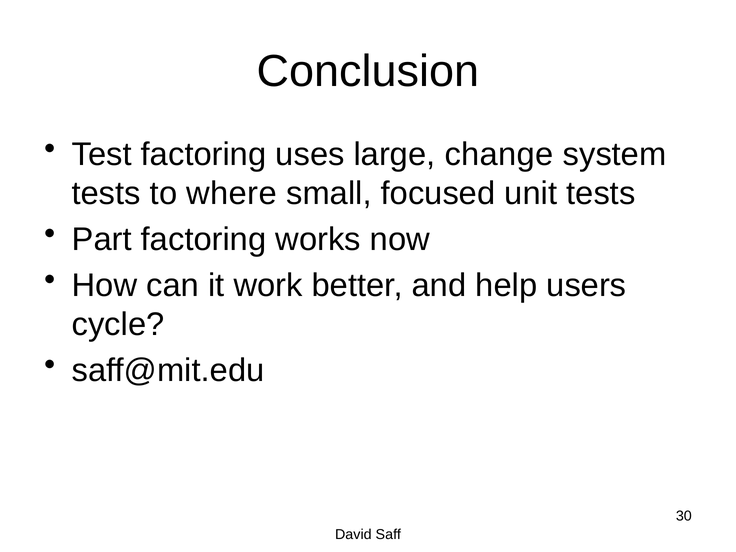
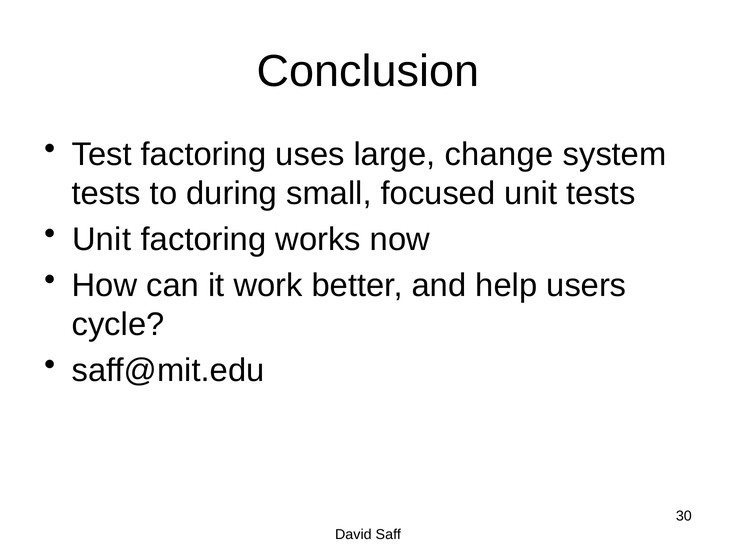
where: where -> during
Part at (102, 239): Part -> Unit
